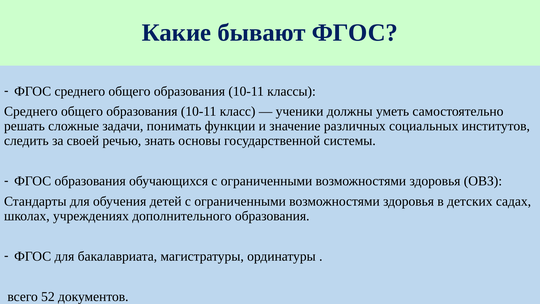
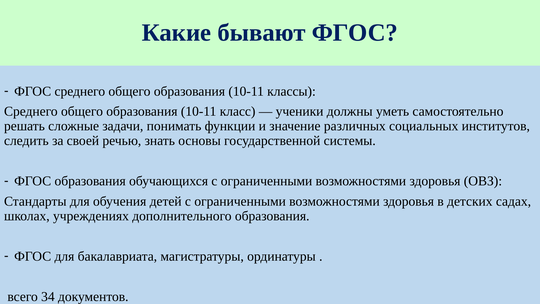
52: 52 -> 34
